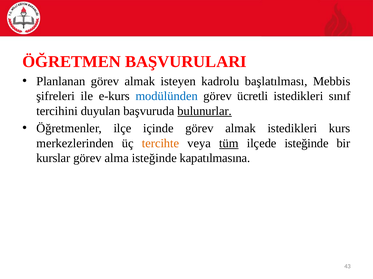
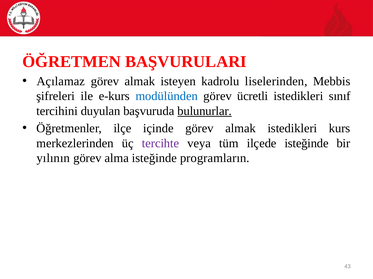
Planlanan: Planlanan -> Açılamaz
başlatılması: başlatılması -> liselerinden
tercihte colour: orange -> purple
tüm underline: present -> none
kurslar: kurslar -> yılının
kapatılmasına: kapatılmasına -> programların
